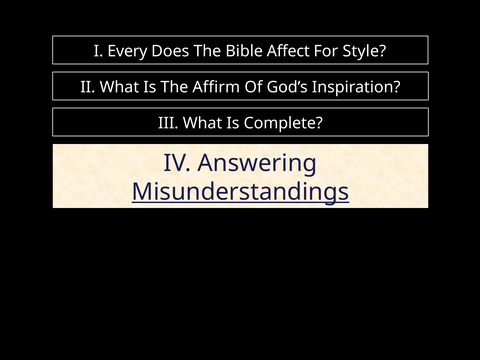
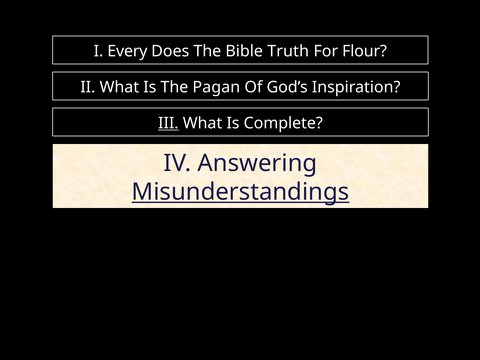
Affect: Affect -> Truth
Style: Style -> Flour
Affirm: Affirm -> Pagan
III underline: none -> present
